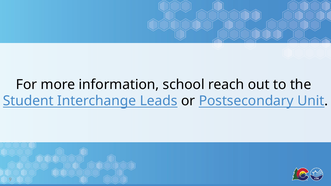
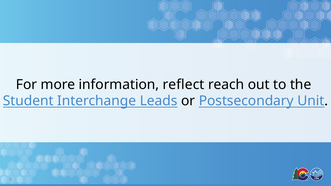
school: school -> reflect
